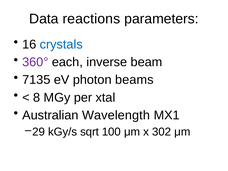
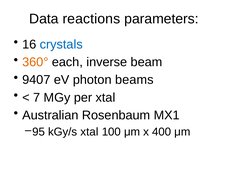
360° colour: purple -> orange
7135: 7135 -> 9407
8: 8 -> 7
Wavelength: Wavelength -> Rosenbaum
29: 29 -> 95
kGy/s sqrt: sqrt -> xtal
302: 302 -> 400
